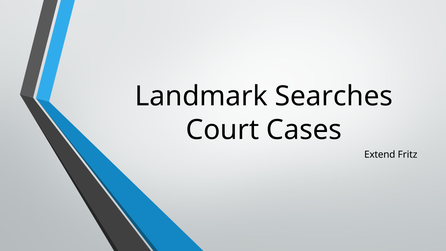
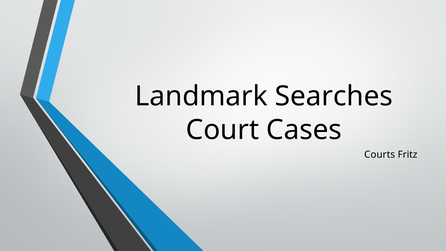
Extend: Extend -> Courts
